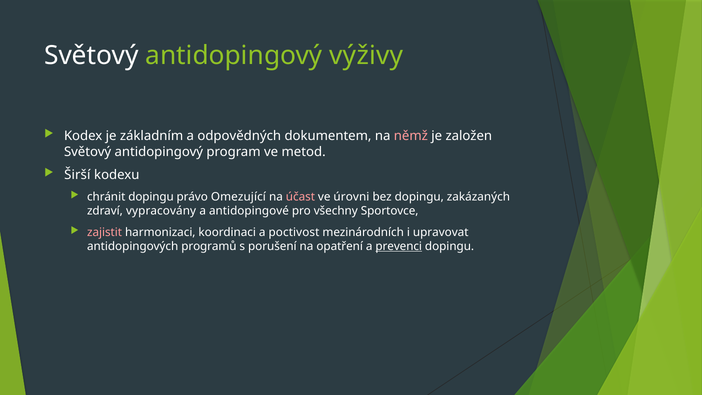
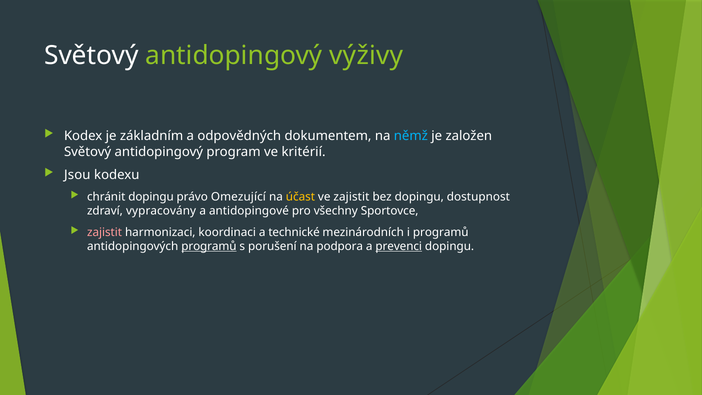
němž colour: pink -> light blue
metod: metod -> kritérií
Širší: Širší -> Jsou
účast colour: pink -> yellow
ve úrovni: úrovni -> zajistit
zakázaných: zakázaných -> dostupnost
poctivost: poctivost -> technické
i upravovat: upravovat -> programů
programů at (209, 246) underline: none -> present
opatření: opatření -> podpora
